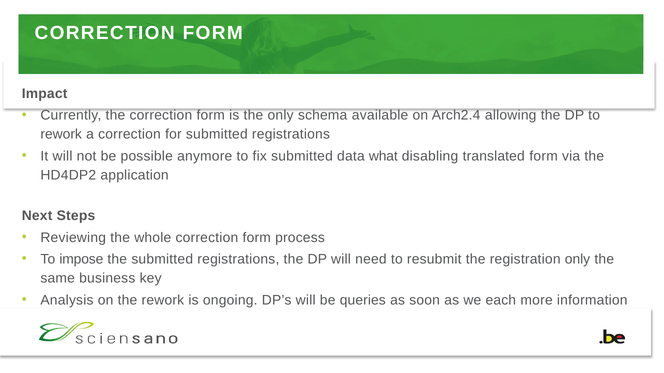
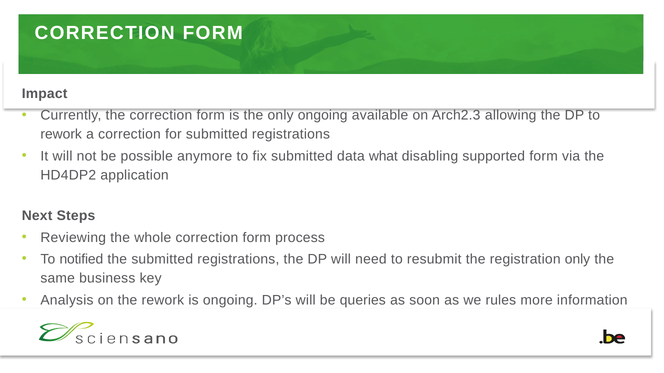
only schema: schema -> ongoing
Arch2.4: Arch2.4 -> Arch2.3
translated: translated -> supported
impose: impose -> notified
each: each -> rules
